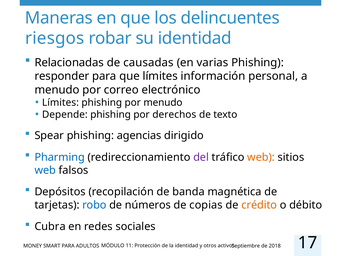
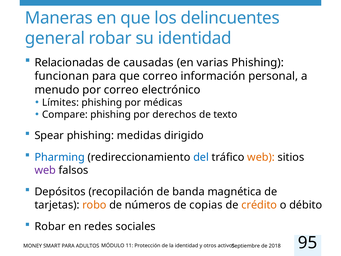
riesgos: riesgos -> general
responder: responder -> funcionan
que límites: límites -> correo
por menudo: menudo -> médicas
Depende: Depende -> Compare
agencias: agencias -> medidas
del colour: purple -> blue
web at (45, 170) colour: blue -> purple
robo colour: blue -> orange
Cubra at (50, 226): Cubra -> Robar
17: 17 -> 95
